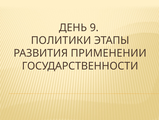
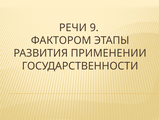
ДЕНЬ: ДЕНЬ -> РЕЧИ
ПОЛИТИКИ: ПОЛИТИКИ -> ФАКТОРОМ
